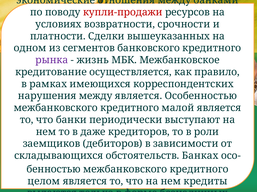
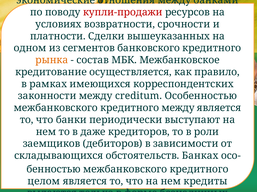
рынка colour: purple -> orange
жизнь: жизнь -> состав
нарушения: нарушения -> законности
между является: является -> creditum
кредитного малой: малой -> между
